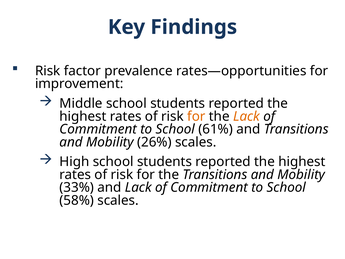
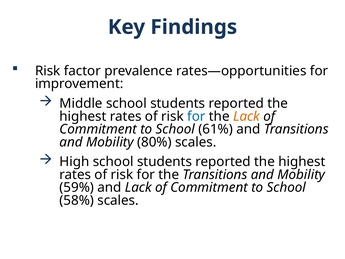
for at (196, 116) colour: orange -> blue
26%: 26% -> 80%
33%: 33% -> 59%
